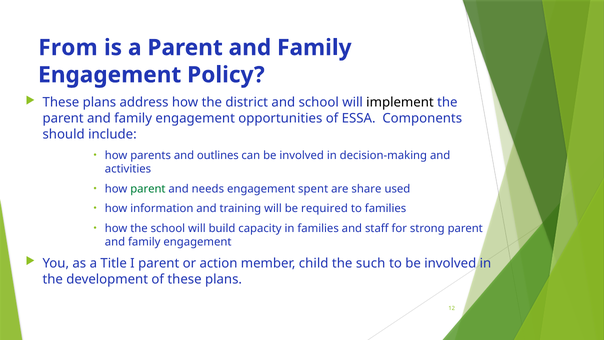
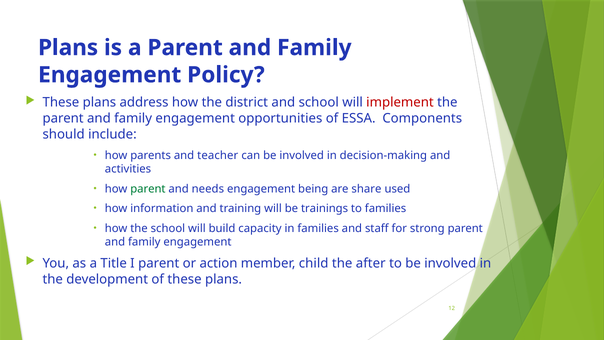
From at (68, 48): From -> Plans
implement colour: black -> red
outlines: outlines -> teacher
spent: spent -> being
required: required -> trainings
such: such -> after
